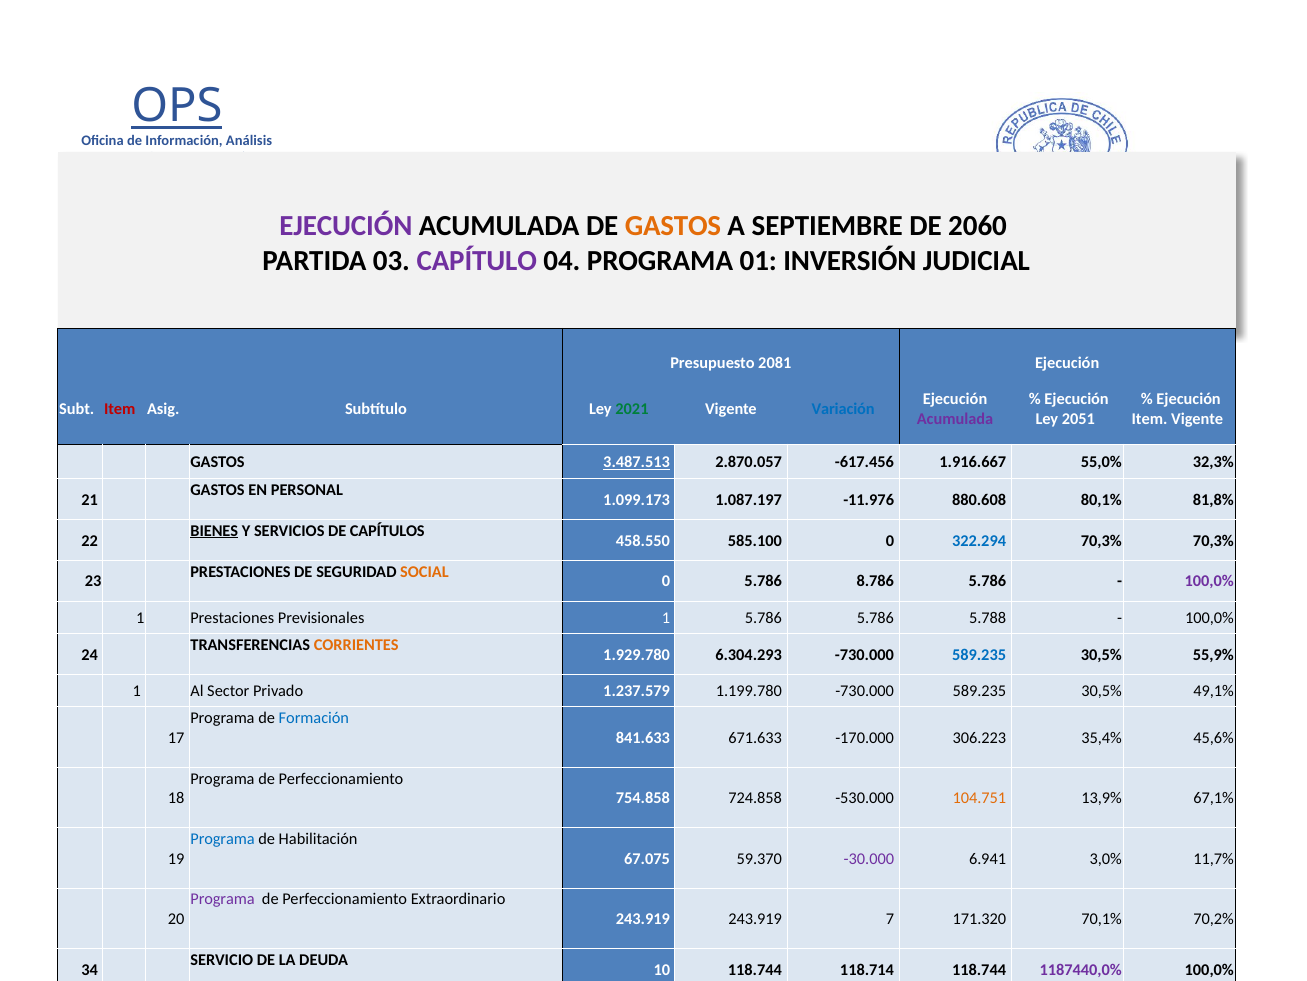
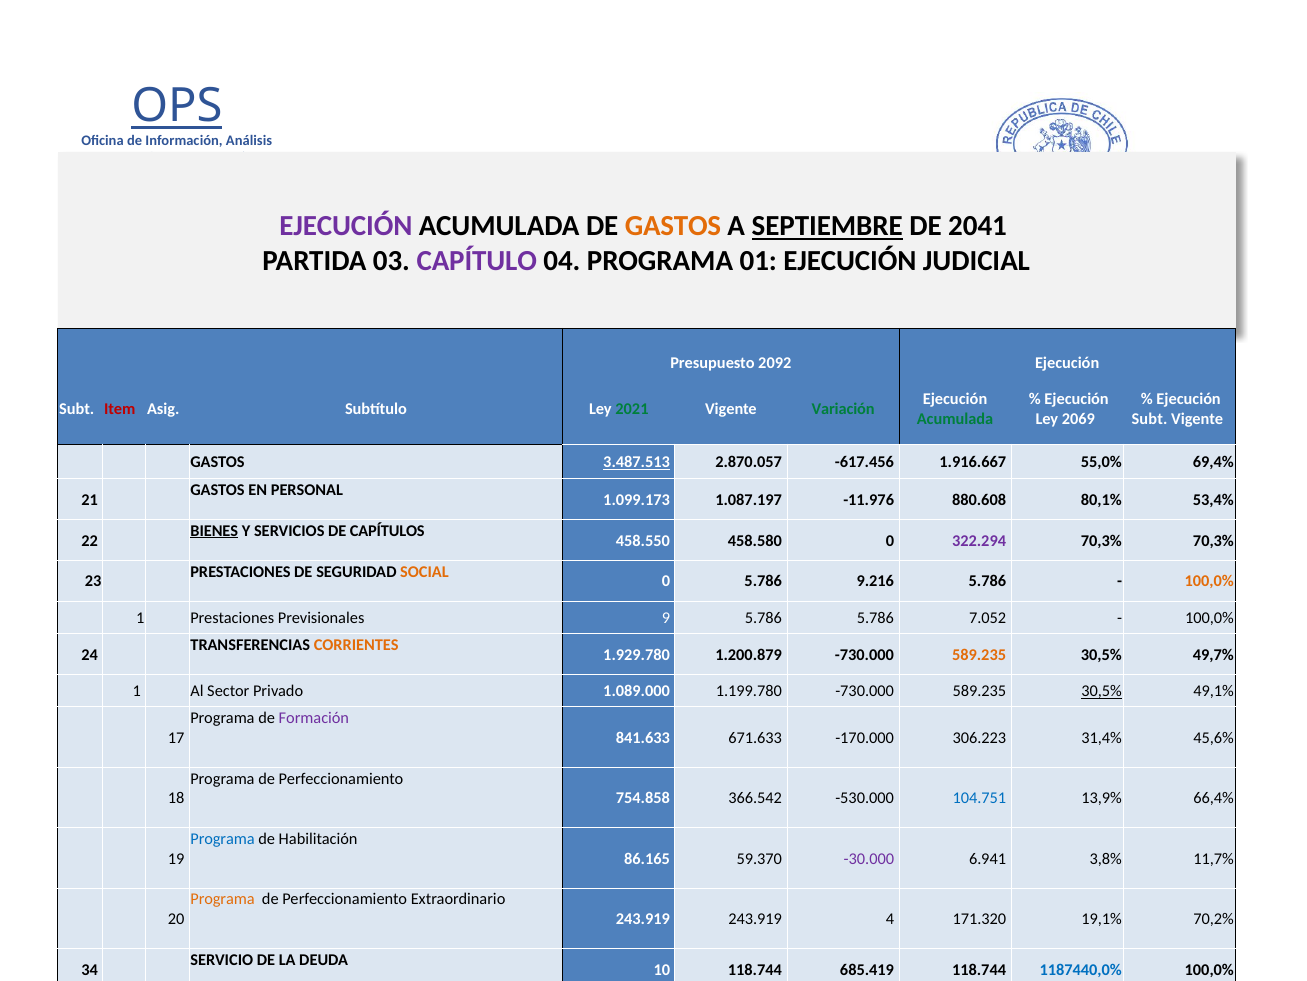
SEPTIEMBRE underline: none -> present
2060: 2060 -> 2041
01 INVERSIÓN: INVERSIÓN -> EJECUCIÓN
2081: 2081 -> 2092
Variación colour: blue -> green
Acumulada at (955, 419) colour: purple -> green
2051: 2051 -> 2069
Item at (1150, 419): Item -> Subt
32,3%: 32,3% -> 69,4%
81,8%: 81,8% -> 53,4%
585.100: 585.100 -> 458.580
322.294 colour: blue -> purple
8.786: 8.786 -> 9.216
100,0% at (1209, 581) colour: purple -> orange
Previsionales 1: 1 -> 9
5.788: 5.788 -> 7.052
6.304.293: 6.304.293 -> 1.200.879
589.235 at (979, 654) colour: blue -> orange
55,9%: 55,9% -> 49,7%
1.237.579: 1.237.579 -> 1.089.000
30,5% at (1102, 691) underline: none -> present
Formación colour: blue -> purple
35,4%: 35,4% -> 31,4%
724.858: 724.858 -> 366.542
104.751 colour: orange -> blue
67,1%: 67,1% -> 66,4%
67.075: 67.075 -> 86.165
3,0%: 3,0% -> 3,8%
Programa at (223, 899) colour: purple -> orange
243.919 7: 7 -> 4
70,1%: 70,1% -> 19,1%
118.714: 118.714 -> 685.419
1187440,0% at (1081, 969) colour: purple -> blue
